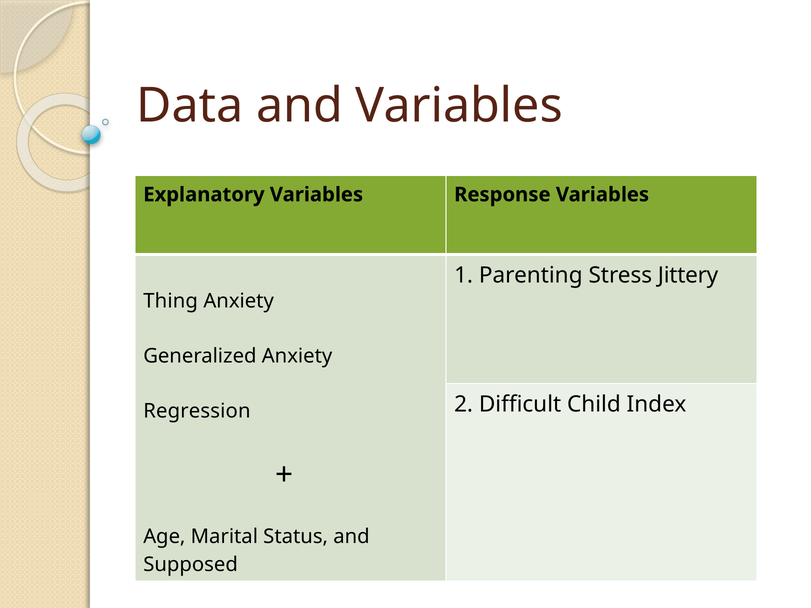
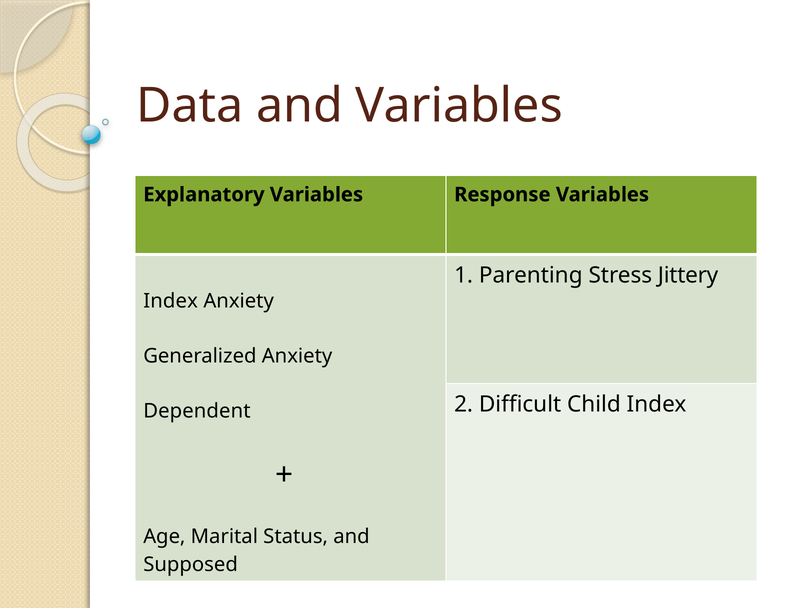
Thing at (171, 301): Thing -> Index
Regression: Regression -> Dependent
